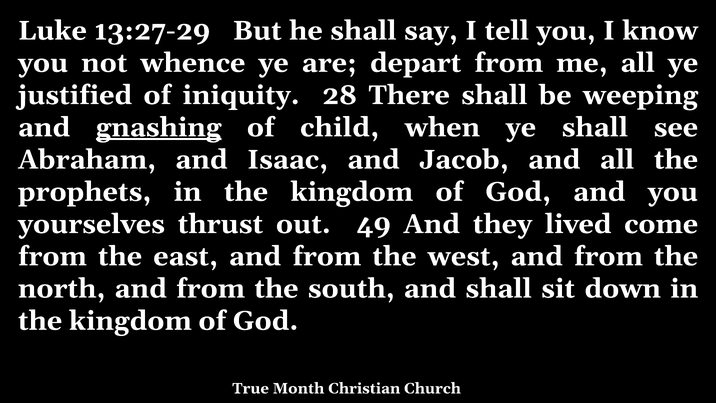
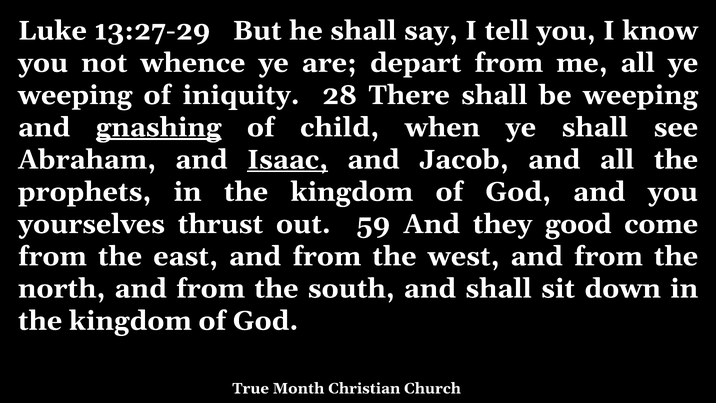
justified at (75, 95): justified -> weeping
Isaac underline: none -> present
49: 49 -> 59
lived: lived -> good
